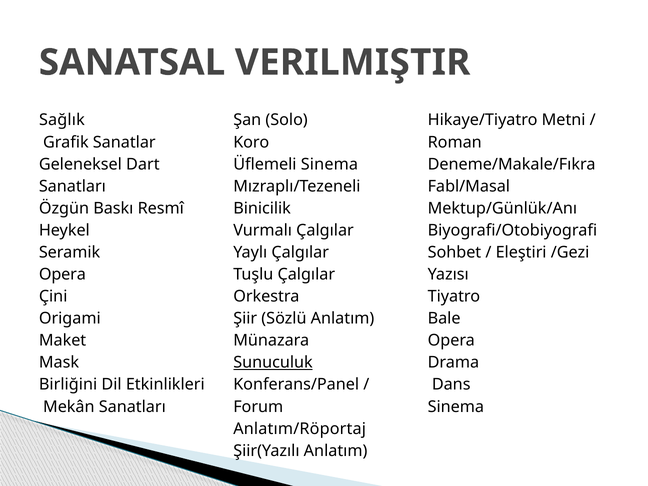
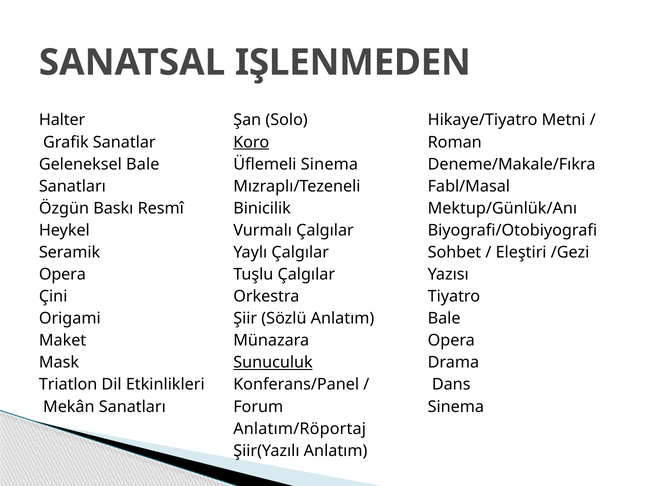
VERILMIŞTIR: VERILMIŞTIR -> IŞLENMEDEN
Sağlık: Sağlık -> Halter
Koro underline: none -> present
Geleneksel Dart: Dart -> Bale
Birliğini: Birliğini -> Triatlon
